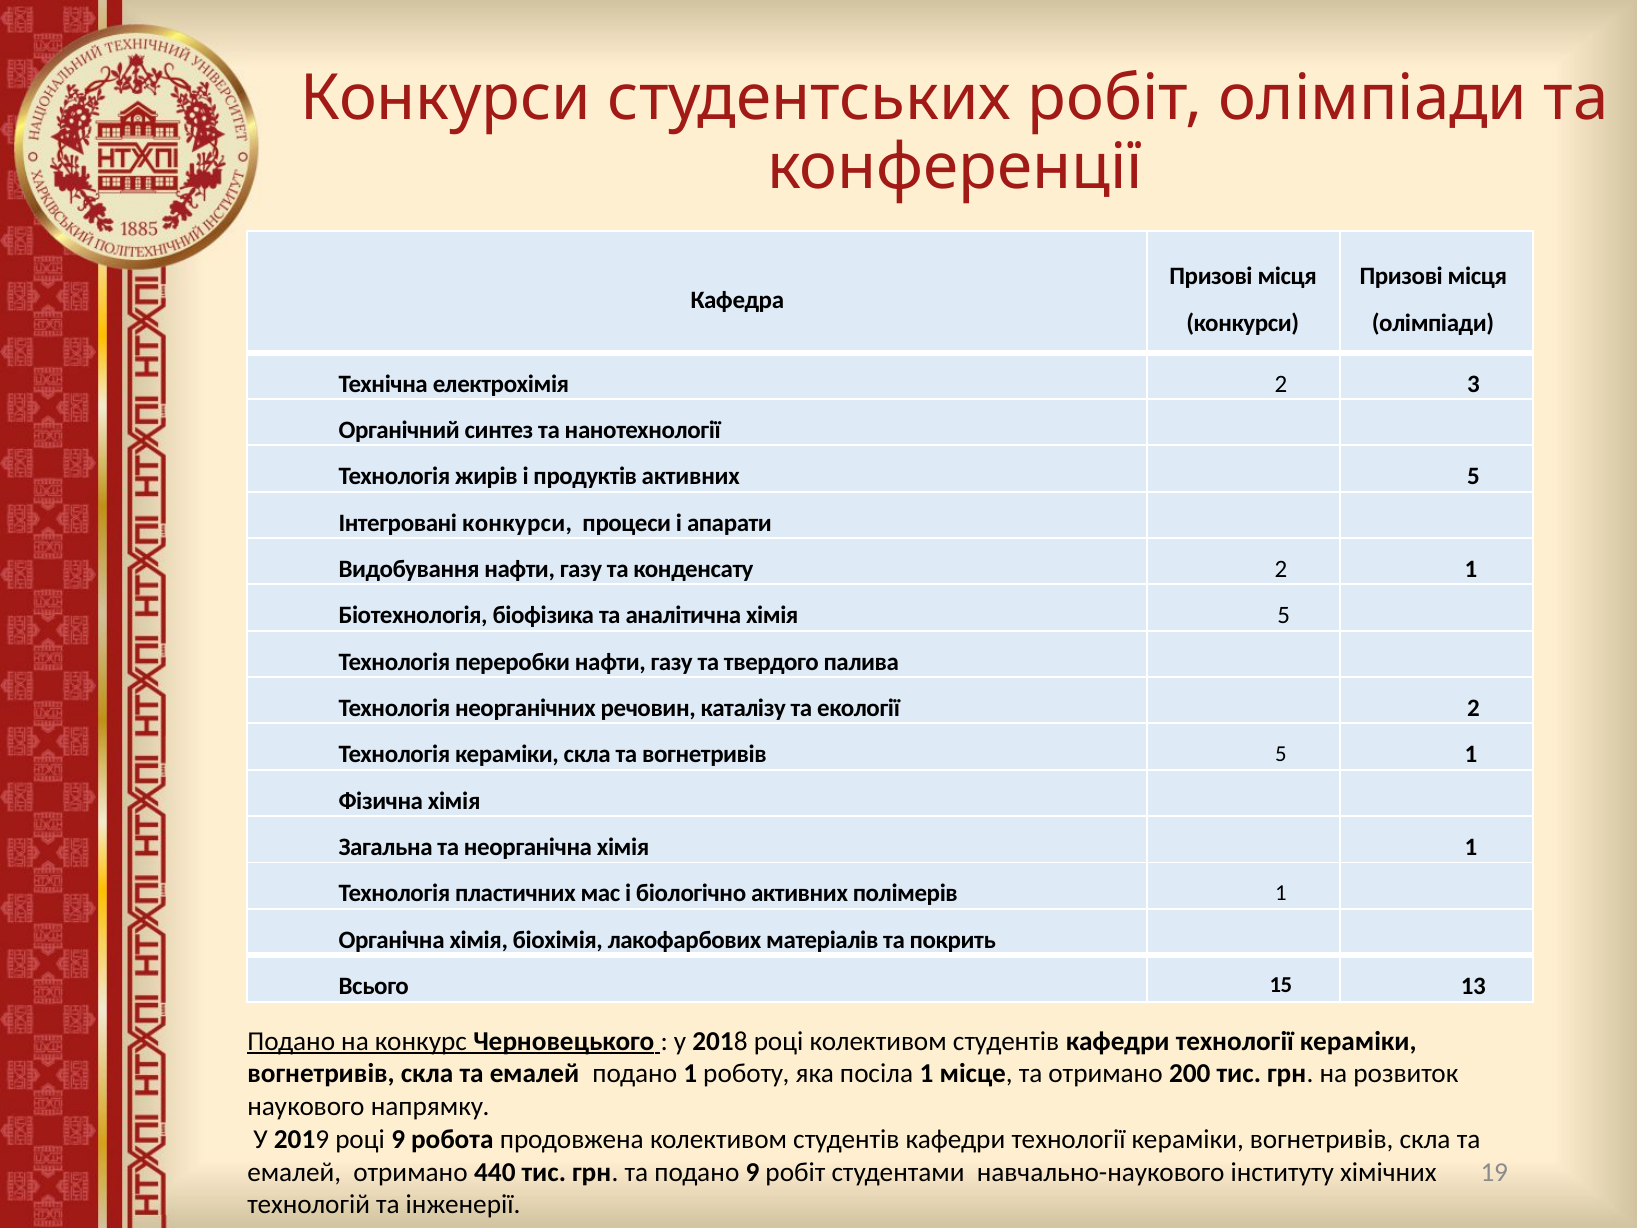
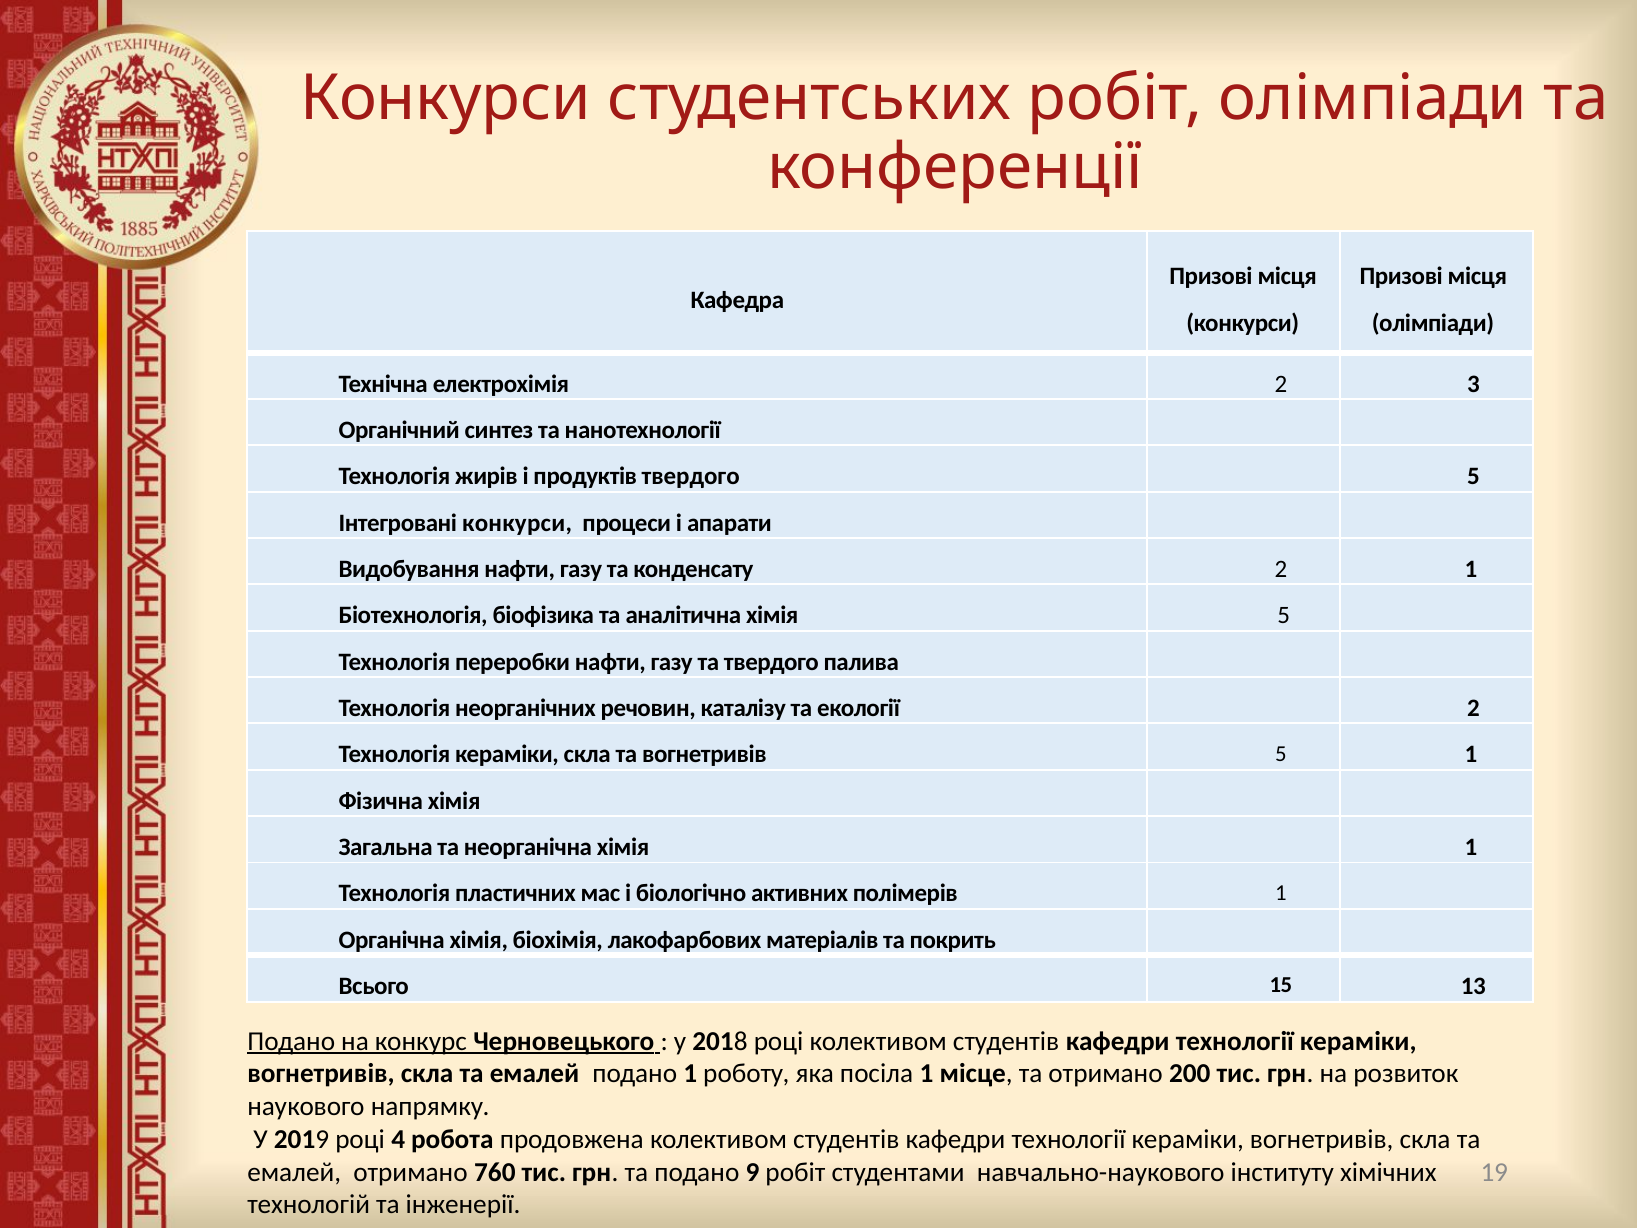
продуктів активних: активних -> твердого
році 9: 9 -> 4
440: 440 -> 760
